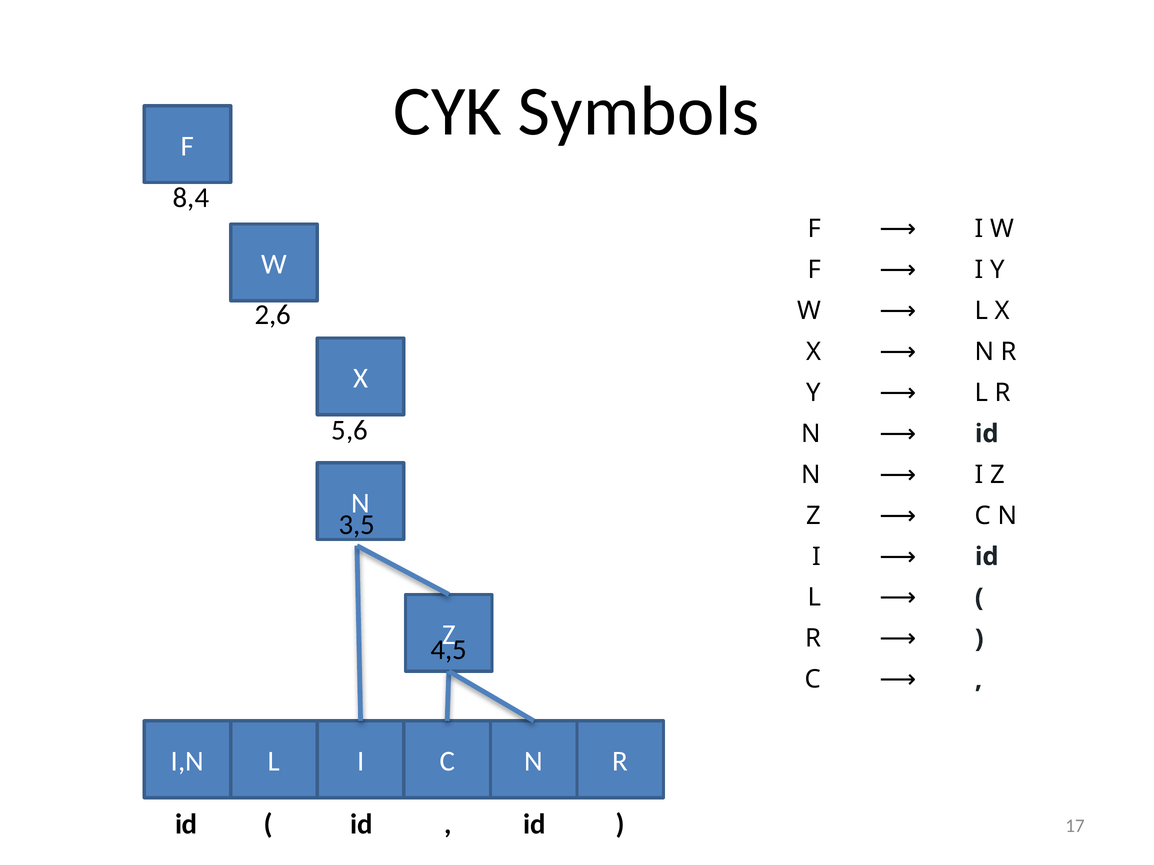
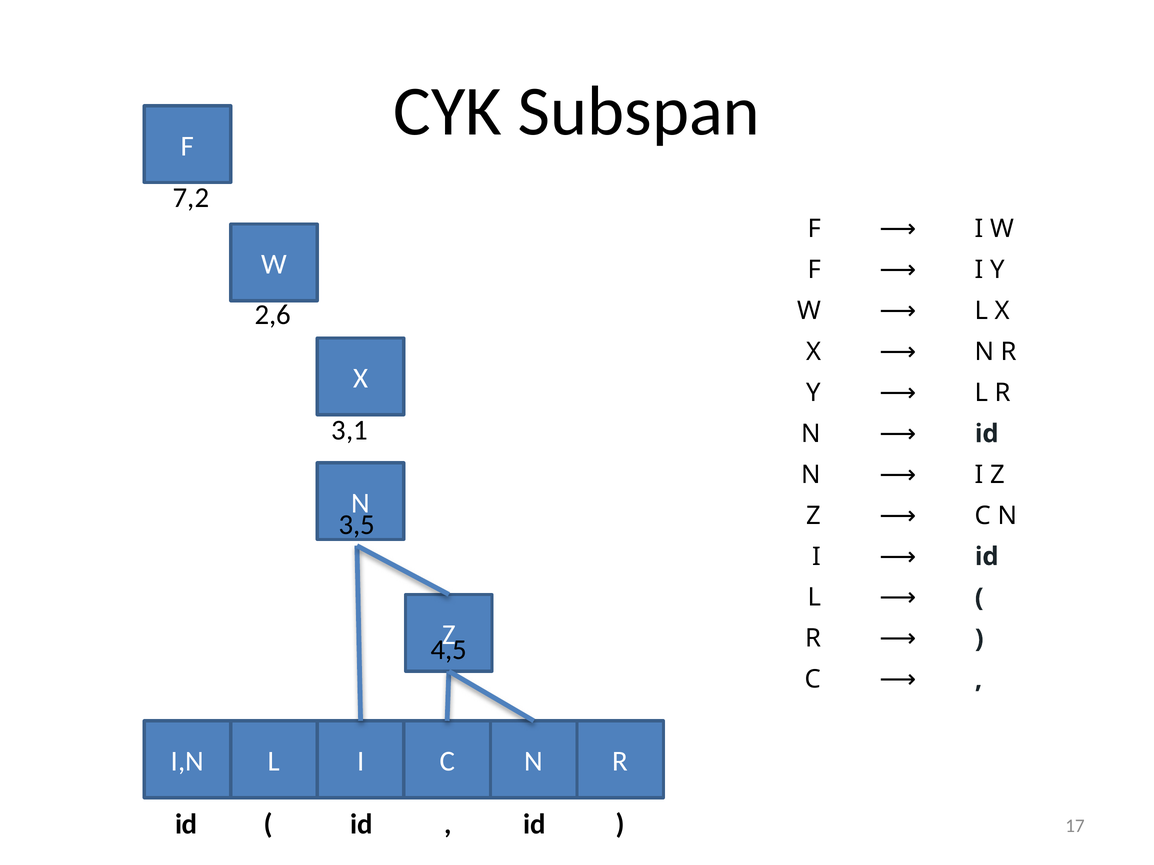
Symbols: Symbols -> Subspan
8,4: 8,4 -> 7,2
5,6: 5,6 -> 3,1
